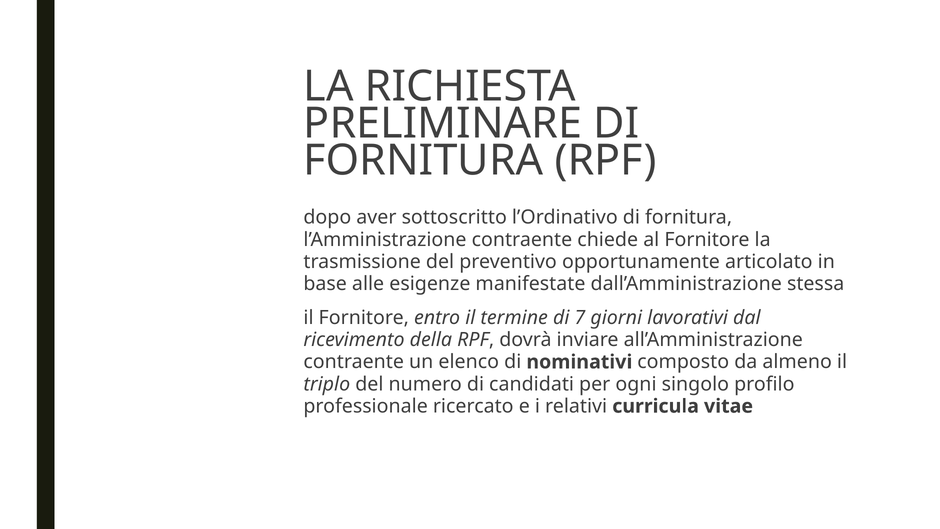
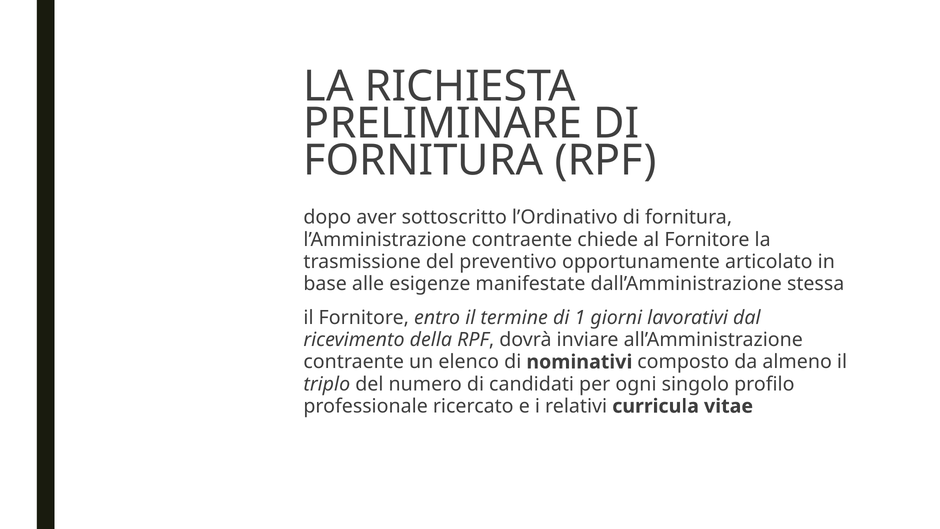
7: 7 -> 1
